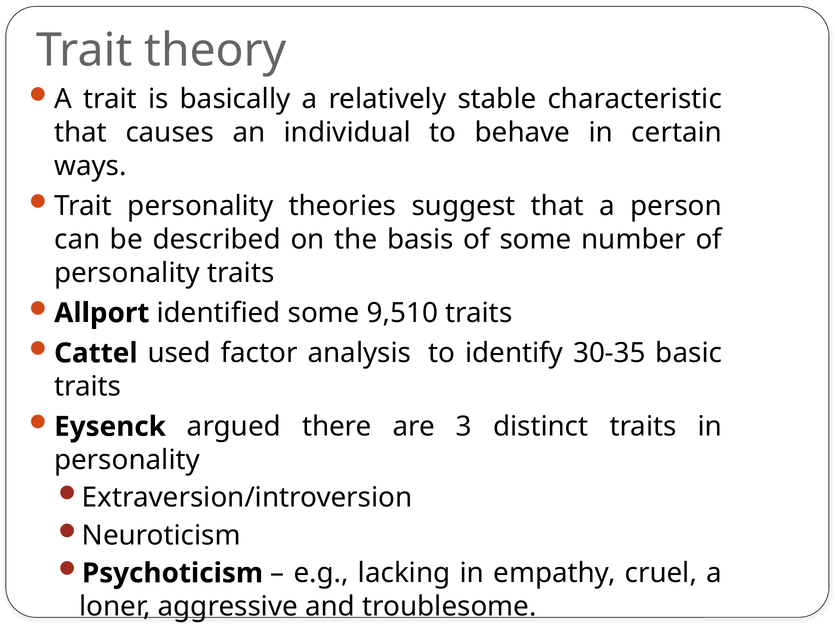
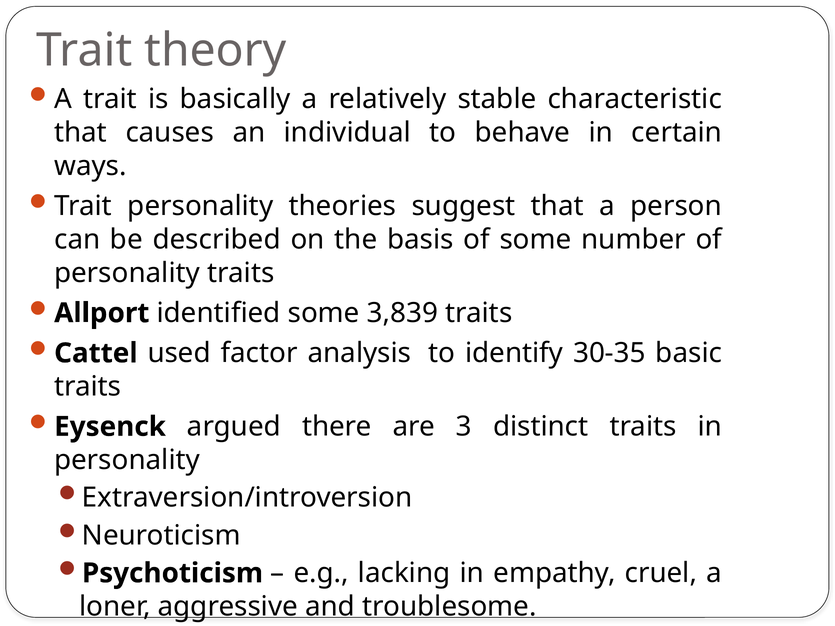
9,510: 9,510 -> 3,839
